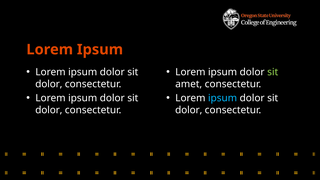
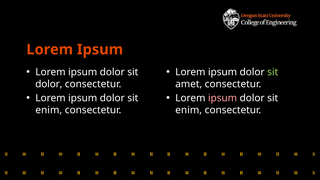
ipsum at (223, 98) colour: light blue -> pink
dolor at (49, 110): dolor -> enim
dolor at (189, 110): dolor -> enim
